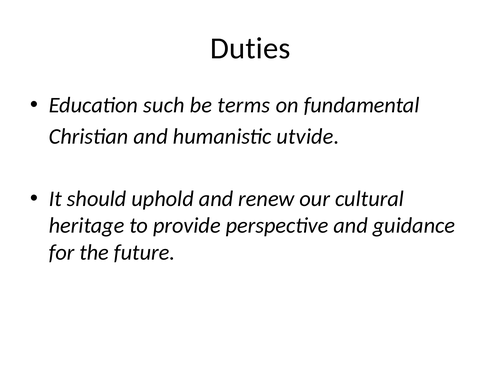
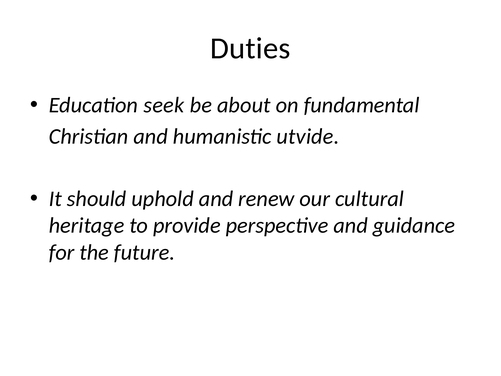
such: such -> seek
terms: terms -> about
